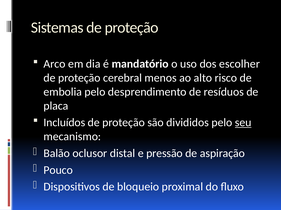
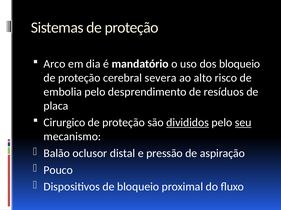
dos escolher: escolher -> bloqueio
menos: menos -> severa
Incluídos: Incluídos -> Cirurgico
divididos underline: none -> present
